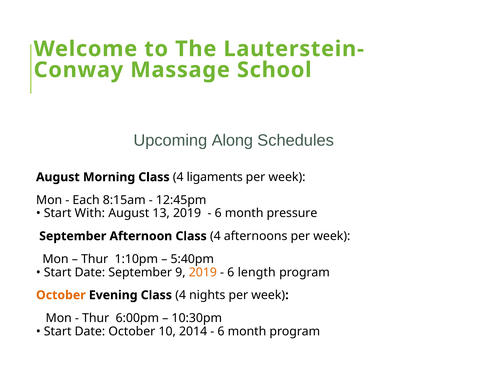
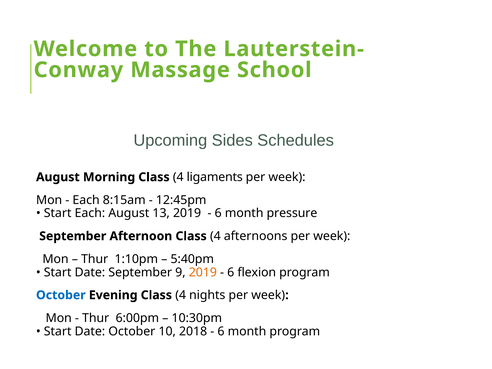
Along: Along -> Sides
Start With: With -> Each
length: length -> flexion
October at (61, 295) colour: orange -> blue
2014: 2014 -> 2018
